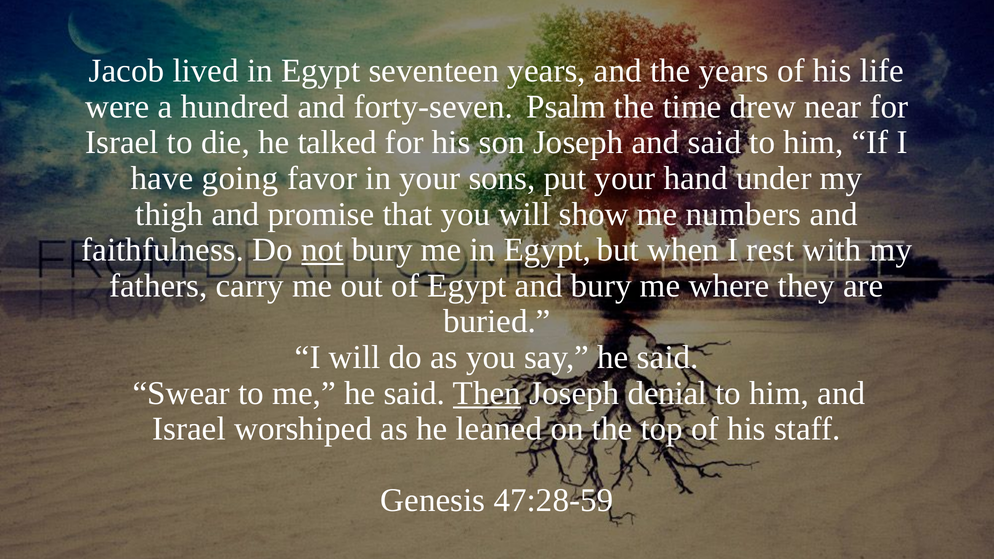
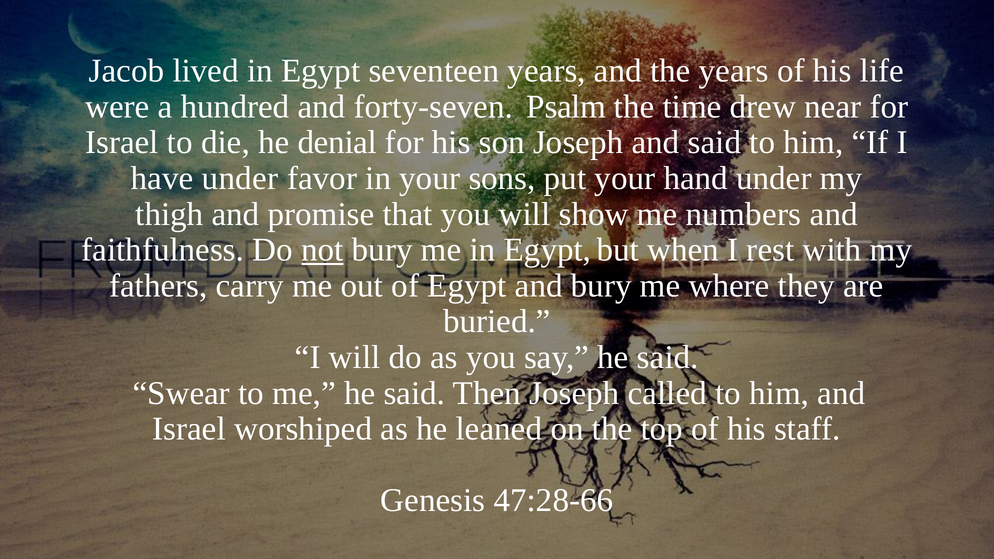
talked: talked -> denial
have going: going -> under
Then underline: present -> none
denial: denial -> called
47:28-59: 47:28-59 -> 47:28-66
